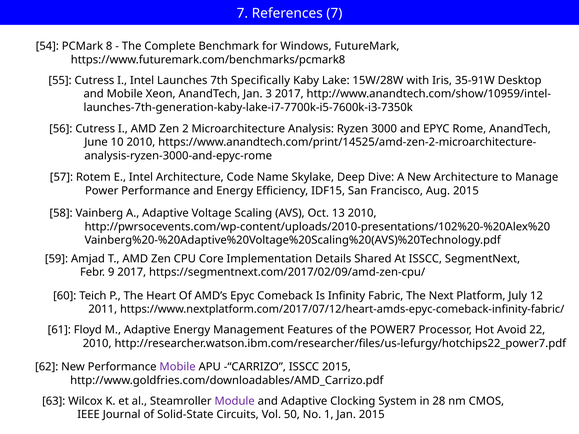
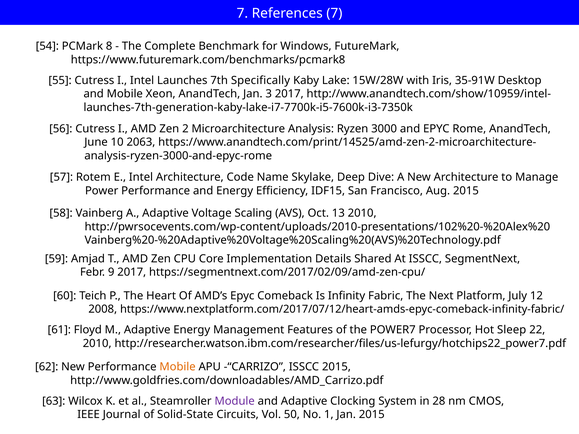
10 2010: 2010 -> 2063
2011: 2011 -> 2008
Avoid: Avoid -> Sleep
Mobile at (178, 367) colour: purple -> orange
